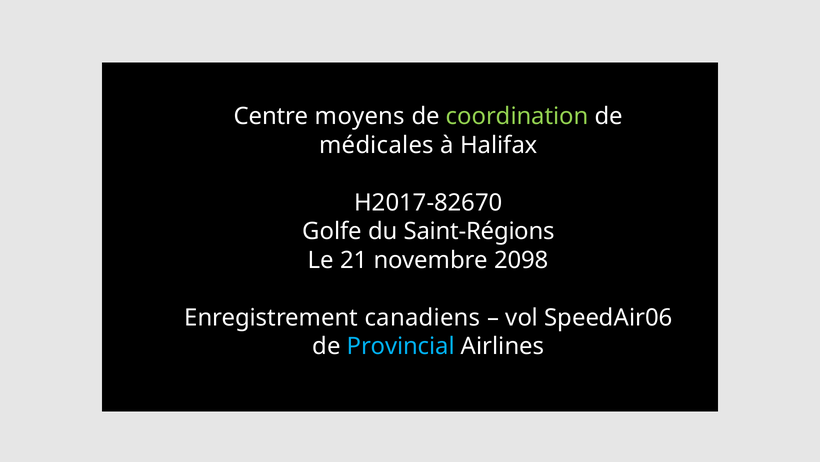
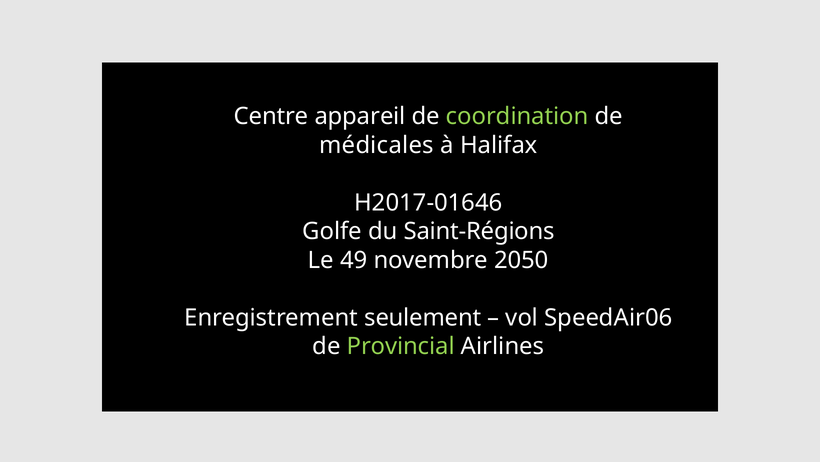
moyens: moyens -> appareil
H2017-82670: H2017-82670 -> H2017-01646
21: 21 -> 49
2098: 2098 -> 2050
canadiens: canadiens -> seulement
Provincial colour: light blue -> light green
